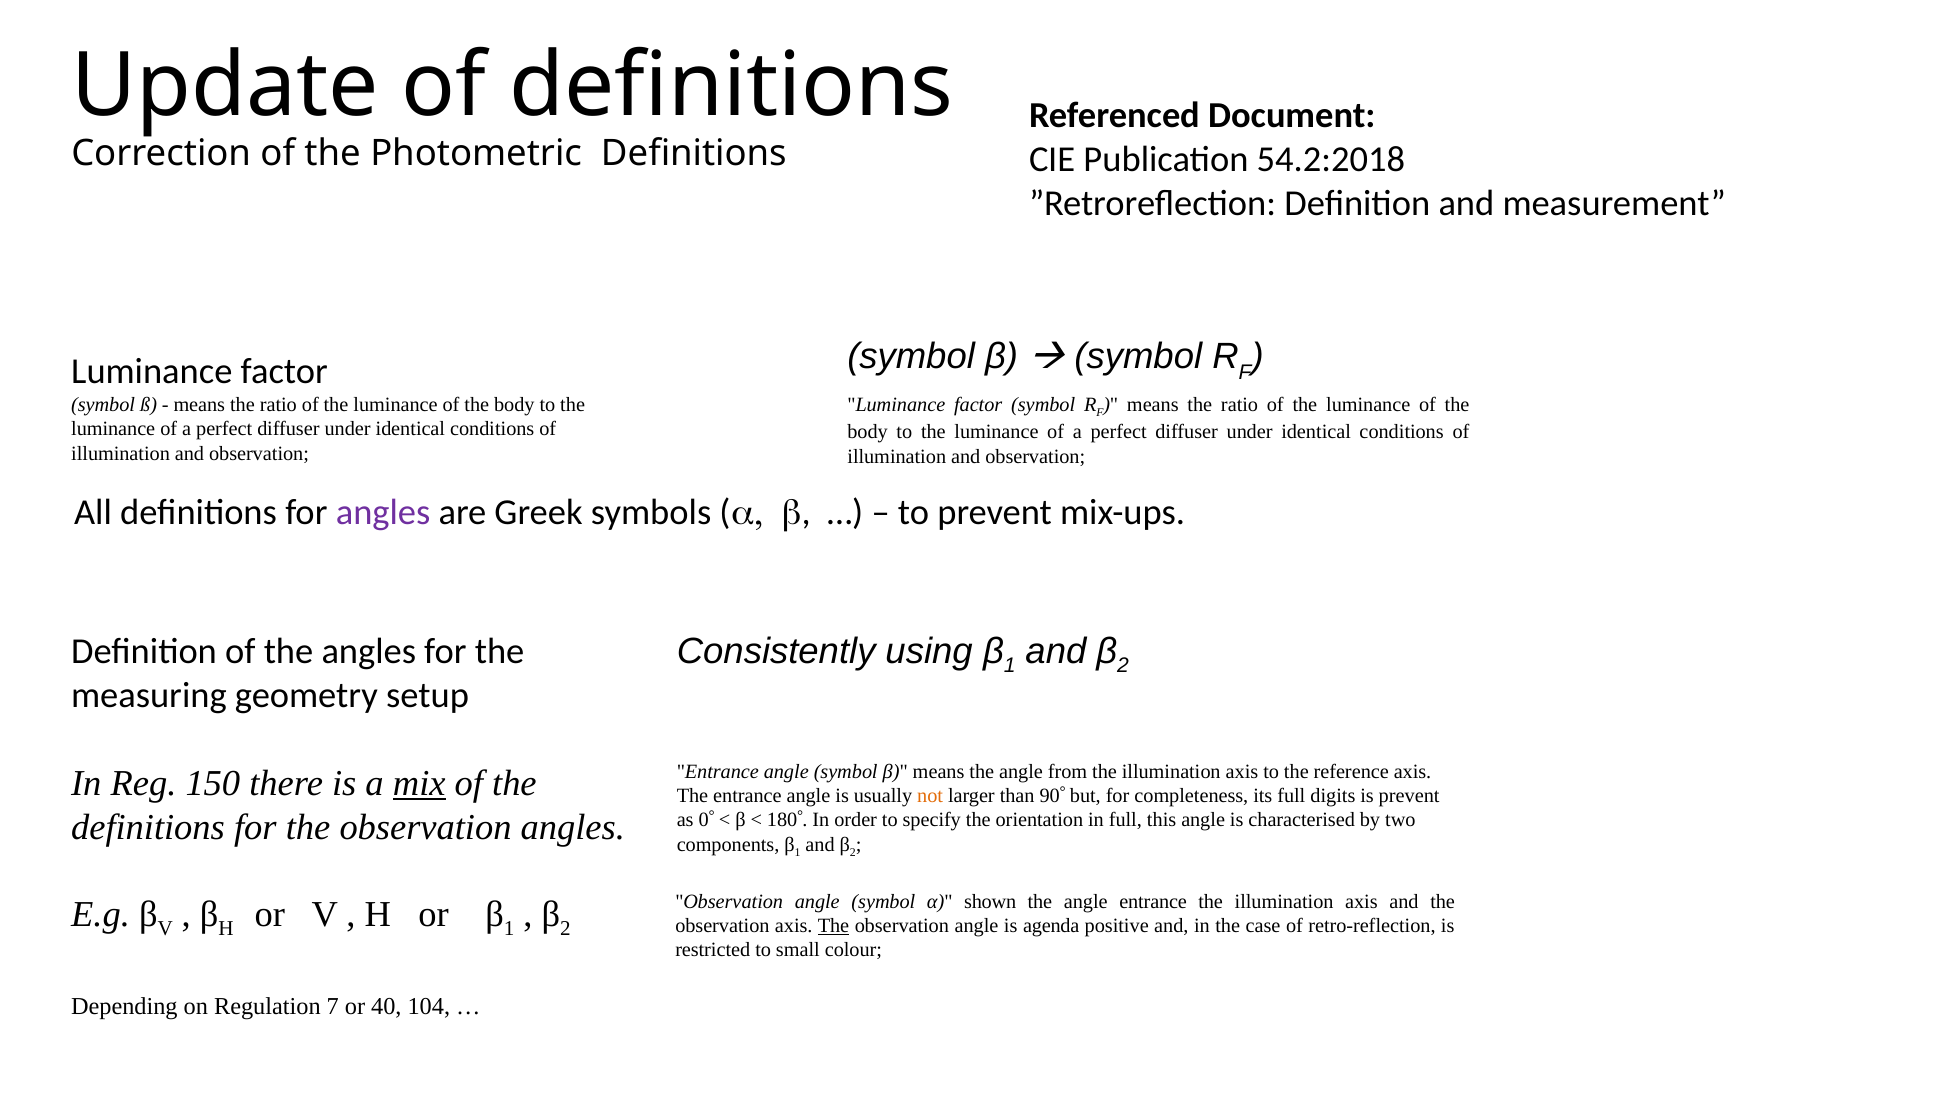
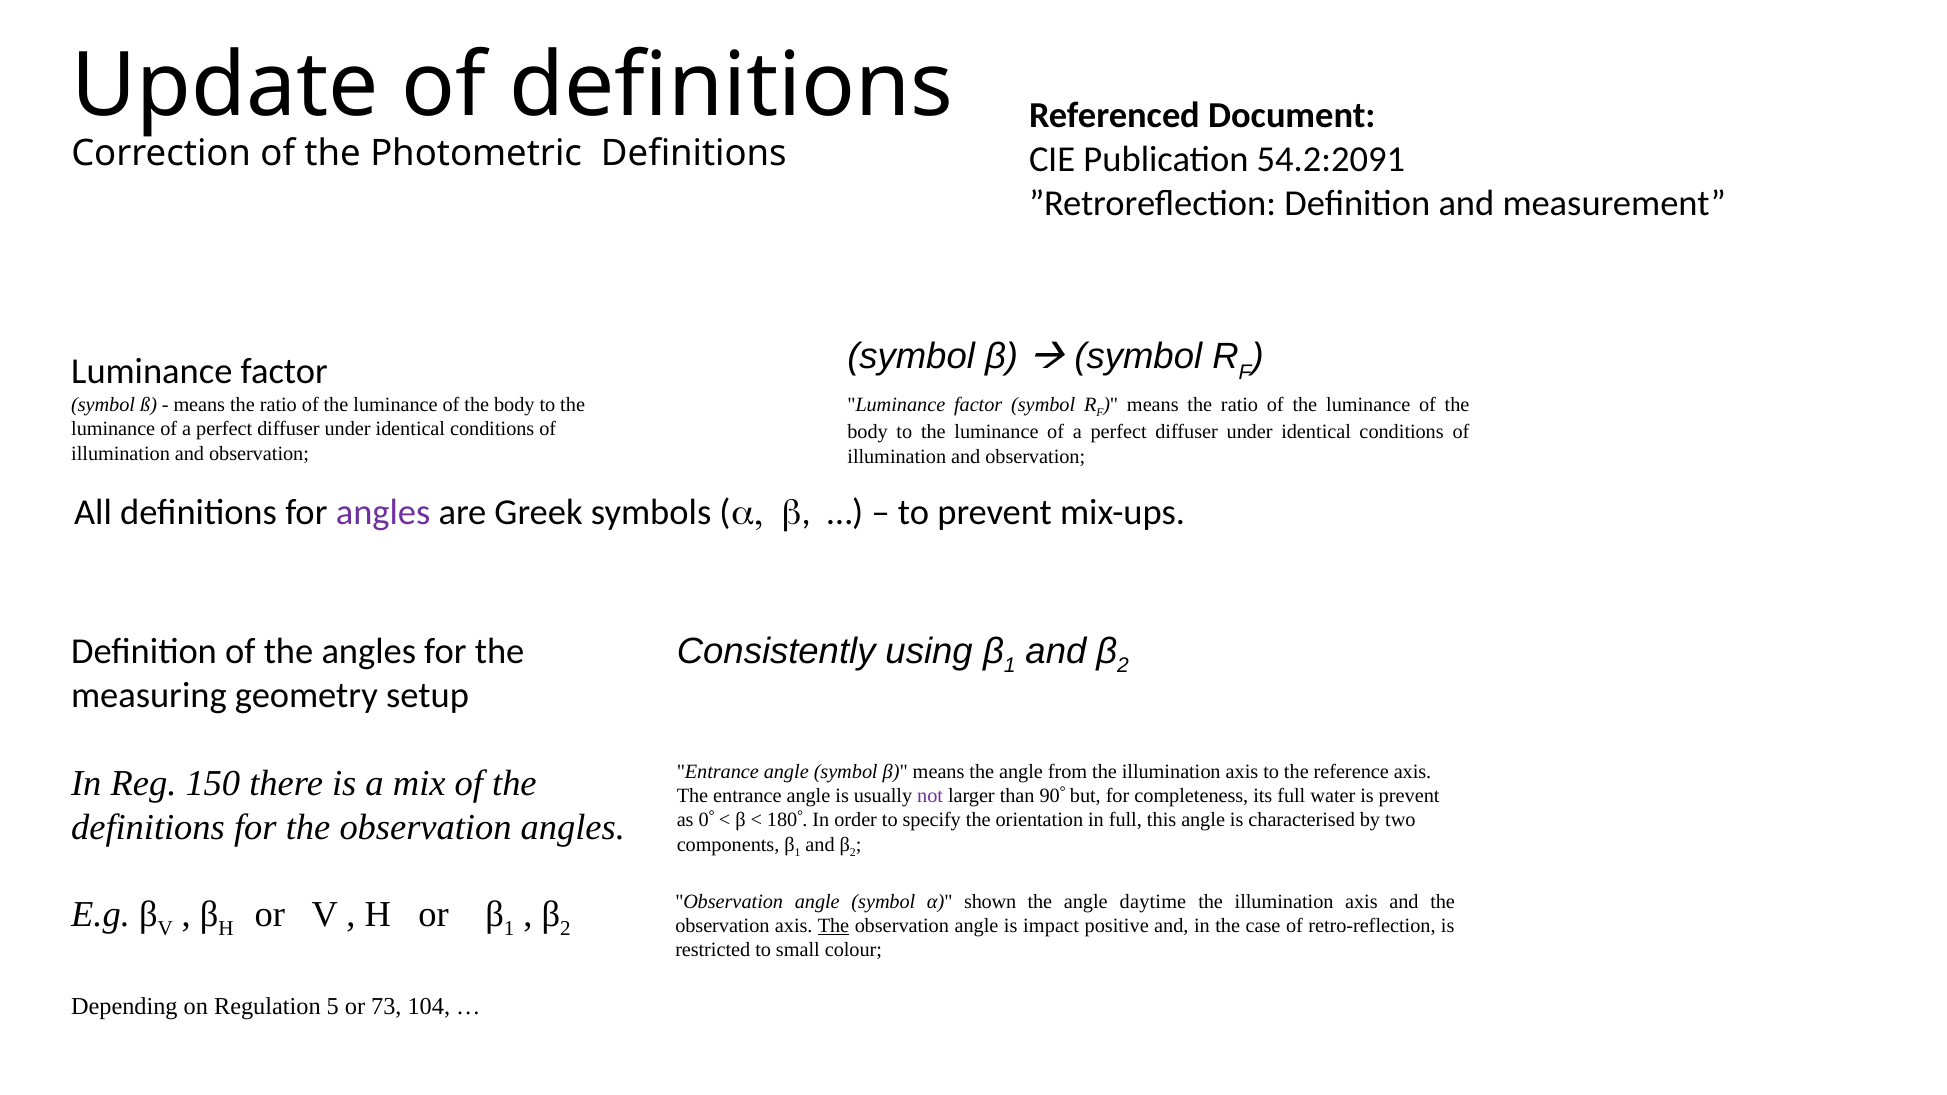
54.2:2018: 54.2:2018 -> 54.2:2091
mix underline: present -> none
not colour: orange -> purple
digits: digits -> water
angle entrance: entrance -> daytime
agenda: agenda -> impact
7: 7 -> 5
40: 40 -> 73
